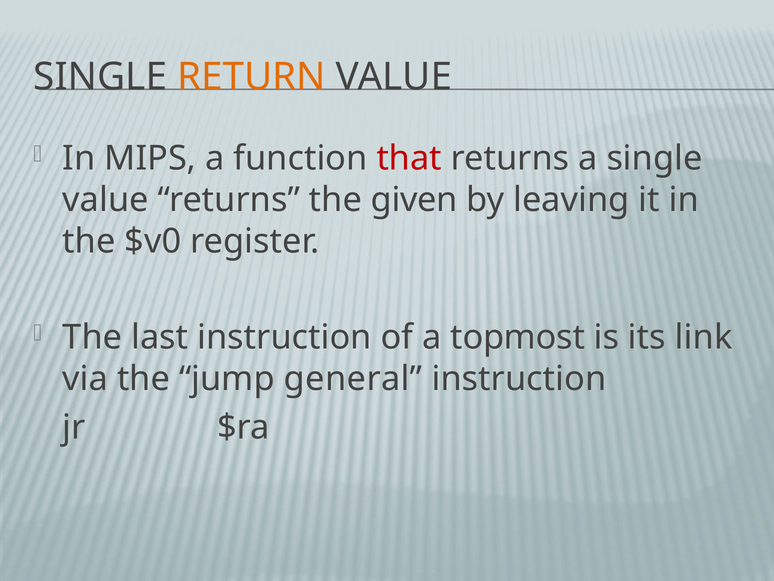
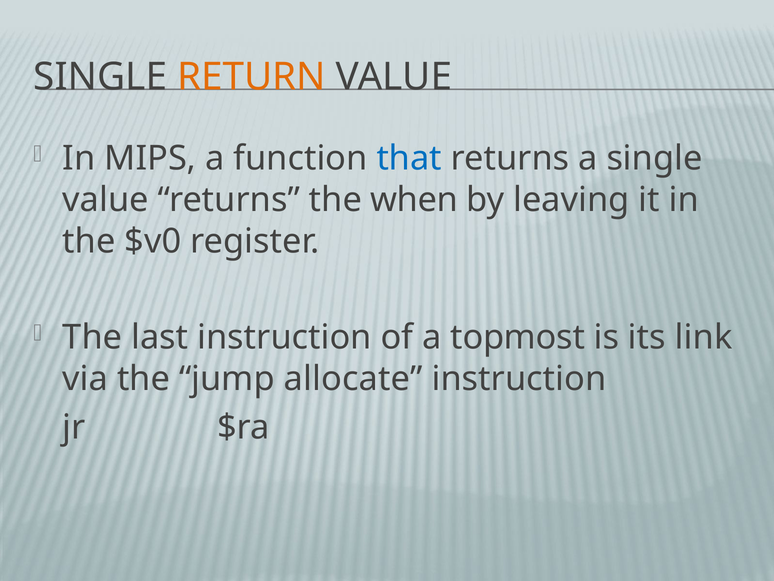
that colour: red -> blue
given: given -> when
general: general -> allocate
